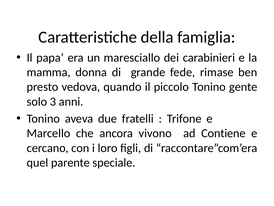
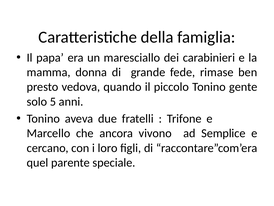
3: 3 -> 5
Contiene: Contiene -> Semplice
